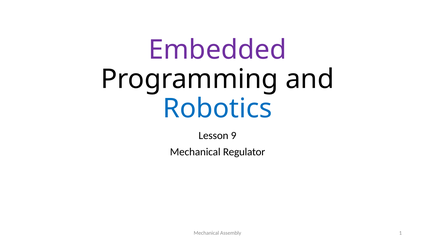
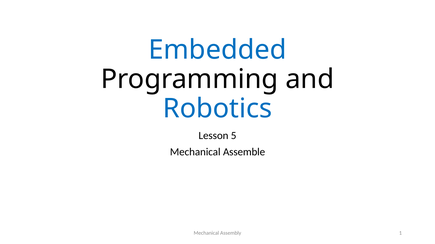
Embedded colour: purple -> blue
9: 9 -> 5
Regulator: Regulator -> Assemble
